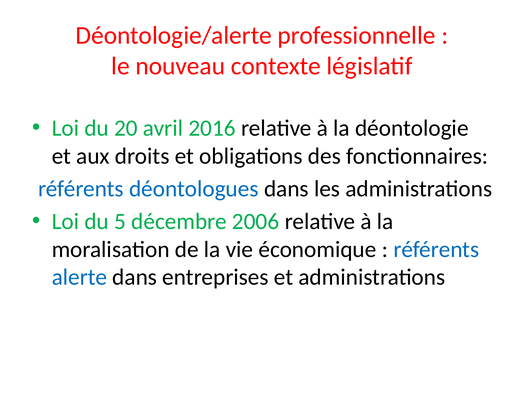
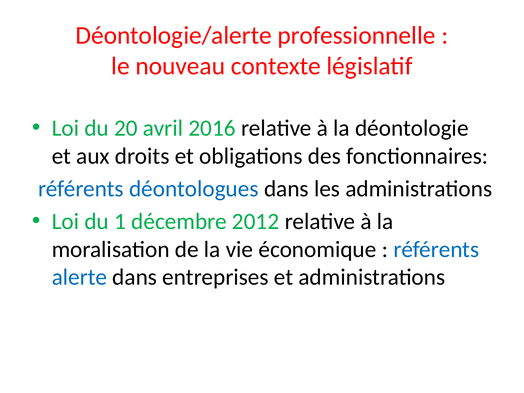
5: 5 -> 1
2006: 2006 -> 2012
